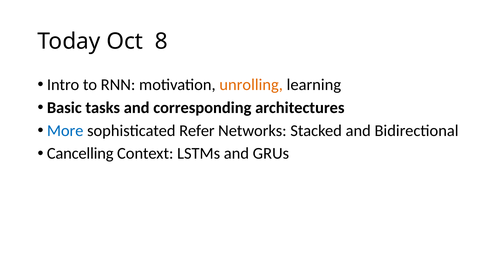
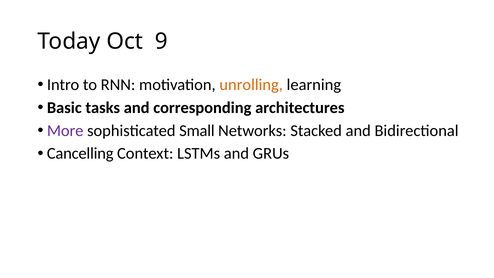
8: 8 -> 9
More colour: blue -> purple
Refer: Refer -> Small
